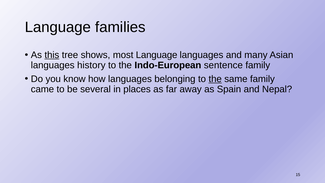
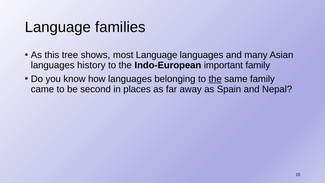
this underline: present -> none
sentence: sentence -> important
several: several -> second
